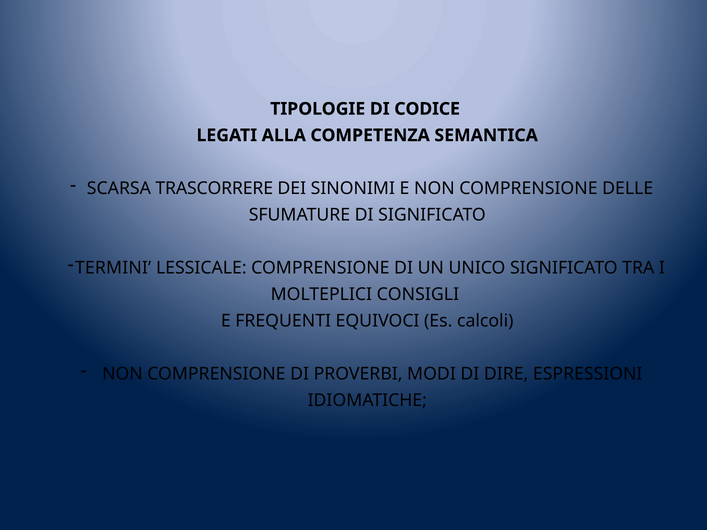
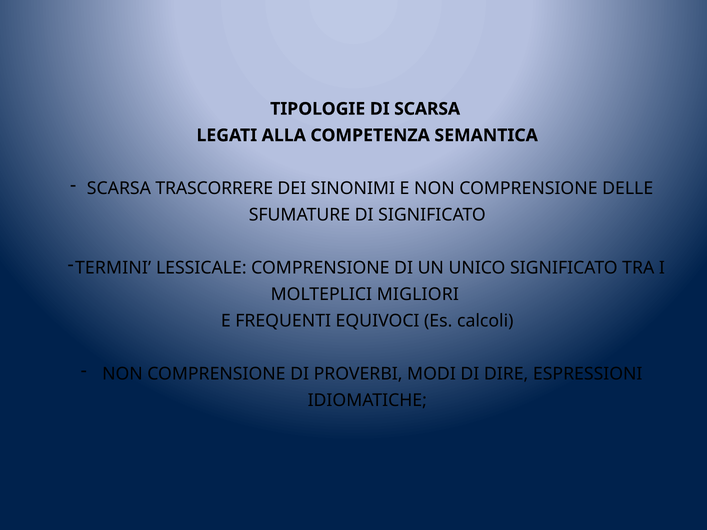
DI CODICE: CODICE -> SCARSA
CONSIGLI: CONSIGLI -> MIGLIORI
